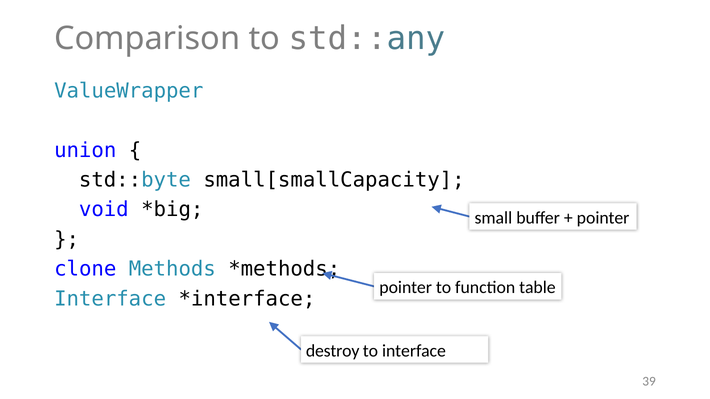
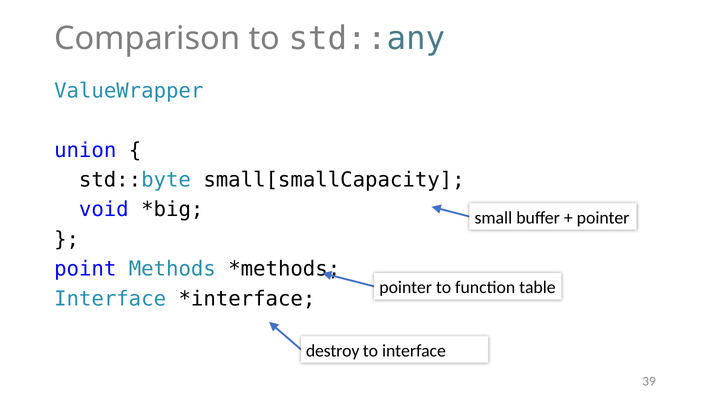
clone: clone -> point
